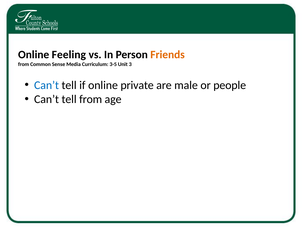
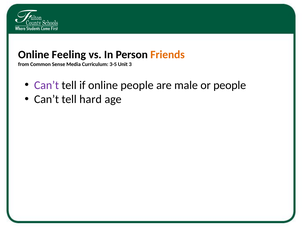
Can’t at (47, 85) colour: blue -> purple
online private: private -> people
tell from: from -> hard
